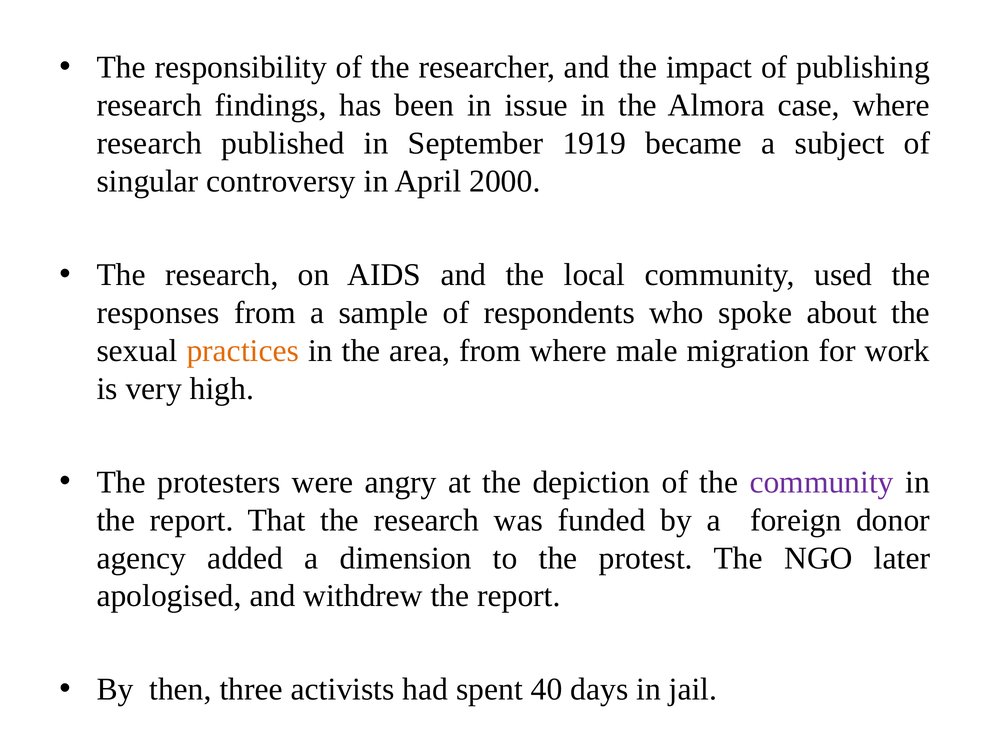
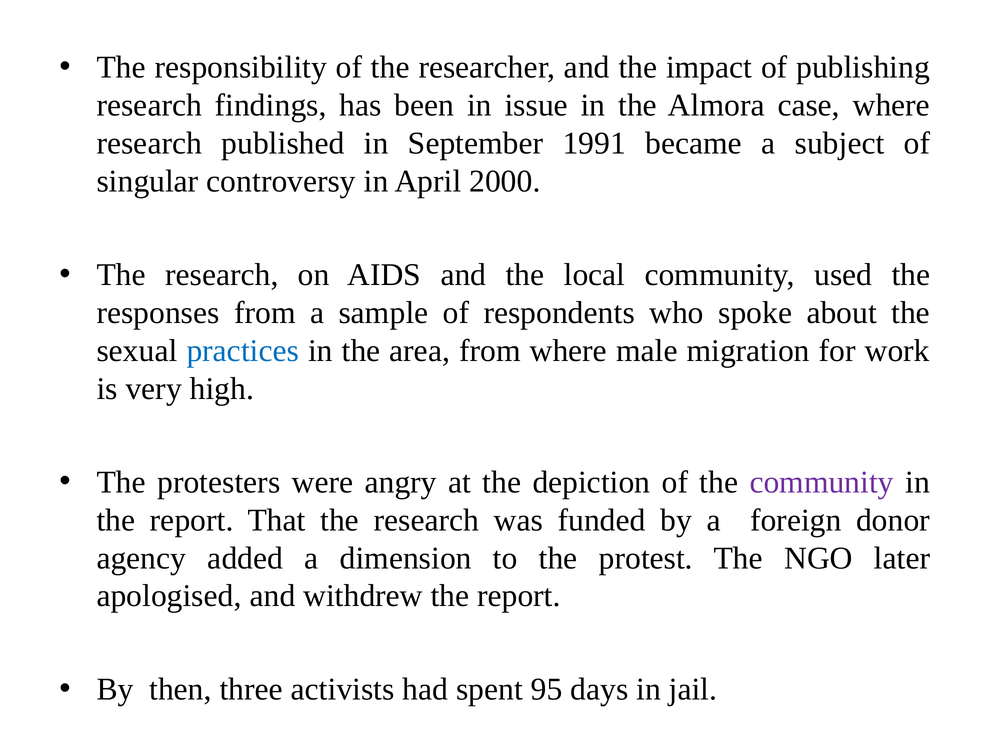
1919: 1919 -> 1991
practices colour: orange -> blue
40: 40 -> 95
